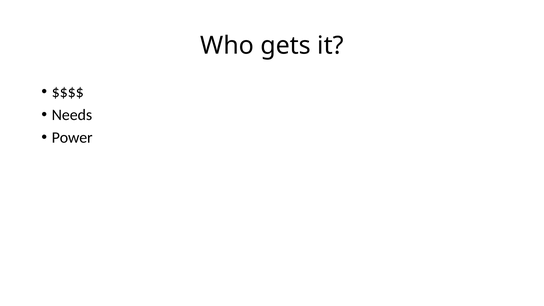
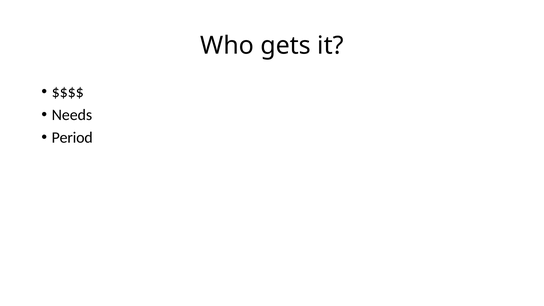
Power: Power -> Period
